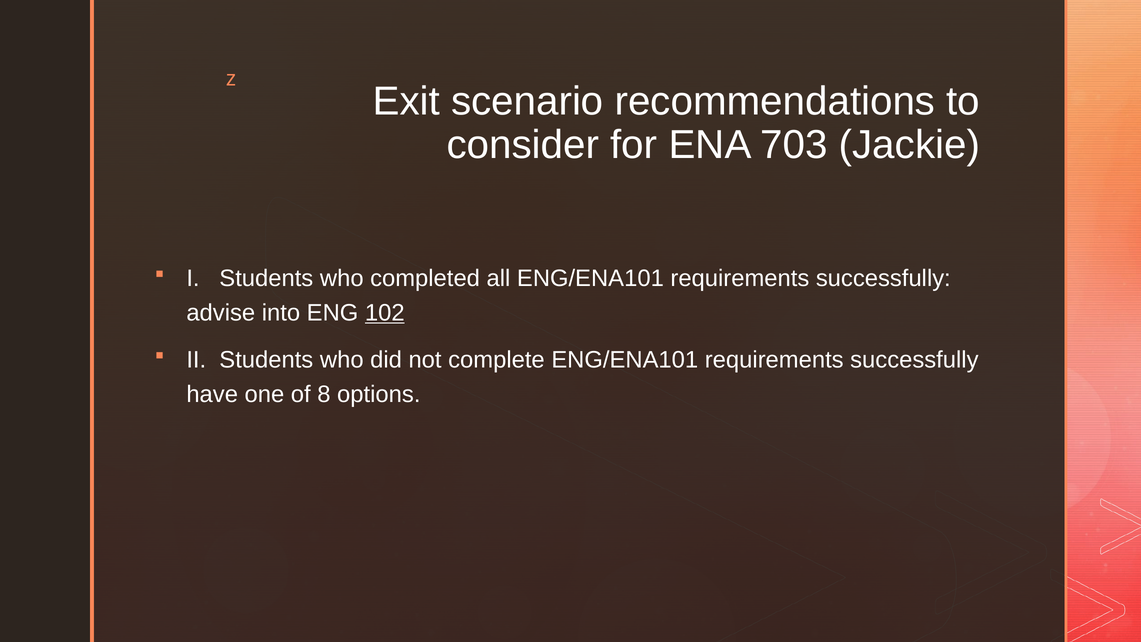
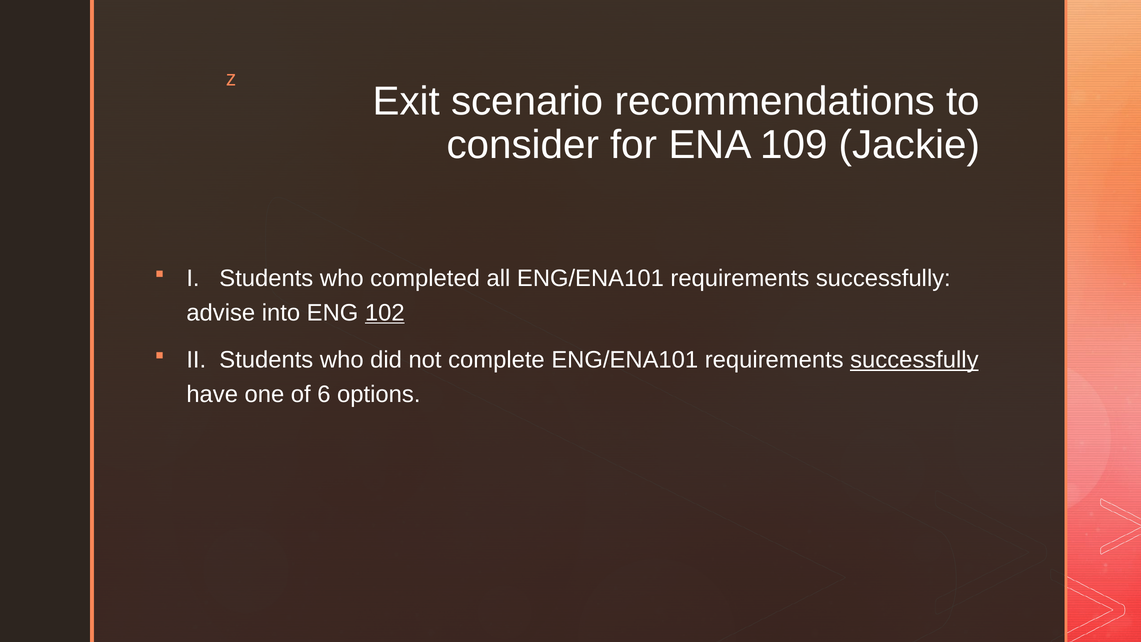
703: 703 -> 109
successfully at (914, 360) underline: none -> present
8: 8 -> 6
